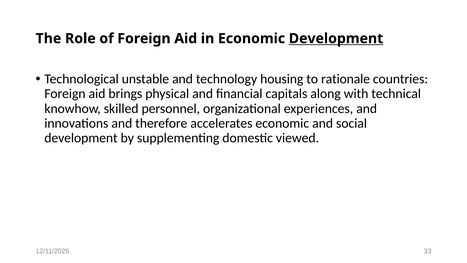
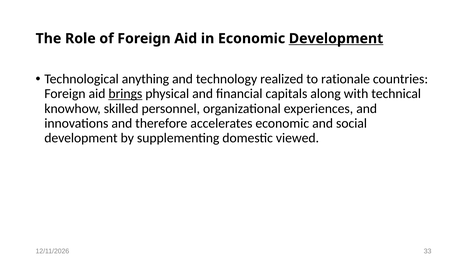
unstable: unstable -> anything
housing: housing -> realized
brings underline: none -> present
